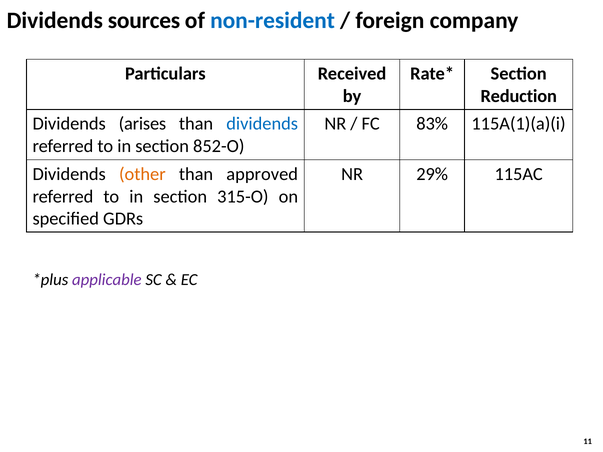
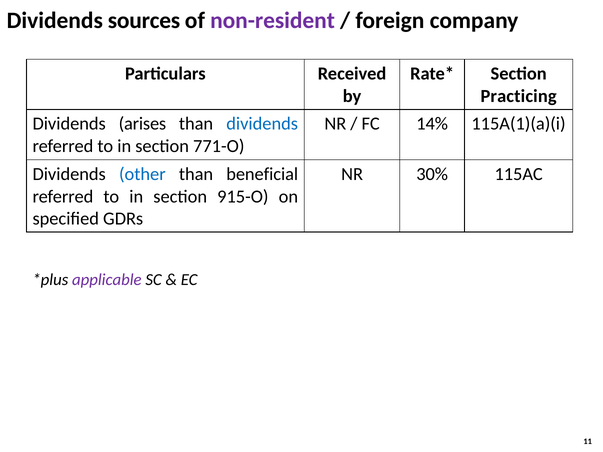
non-resident colour: blue -> purple
Reduction: Reduction -> Practicing
83%: 83% -> 14%
852-O: 852-O -> 771-O
other colour: orange -> blue
approved: approved -> beneficial
29%: 29% -> 30%
315-O: 315-O -> 915-O
